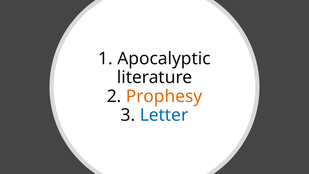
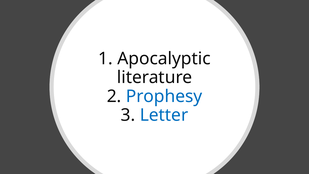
Prophesy colour: orange -> blue
